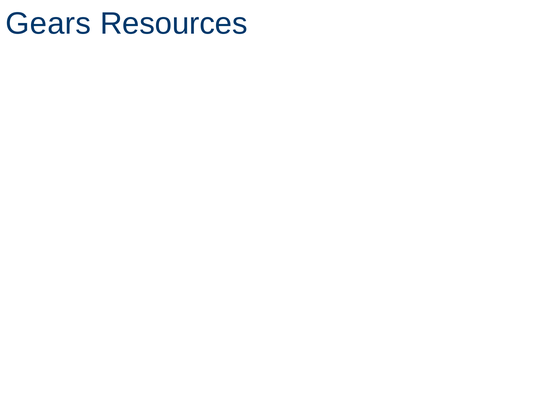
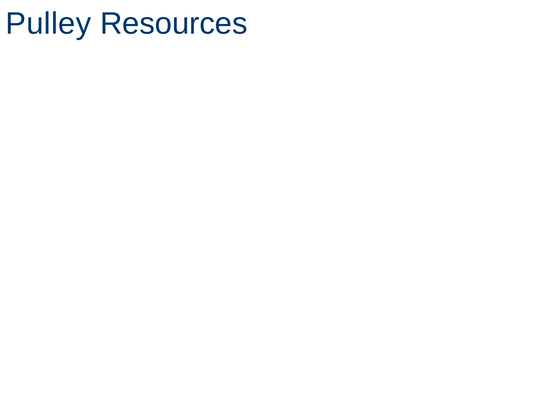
Gears: Gears -> Pulley
